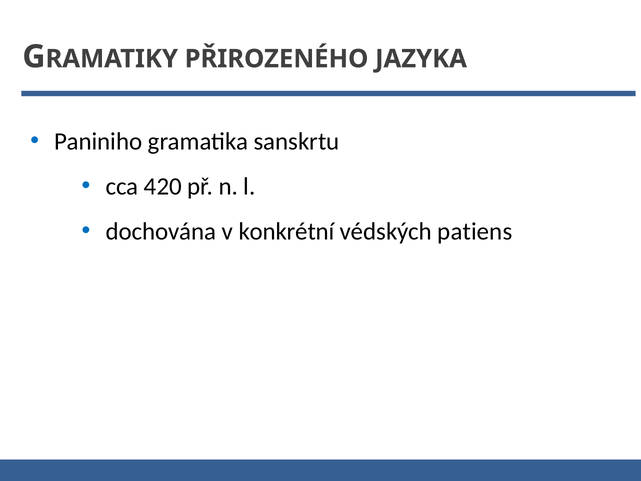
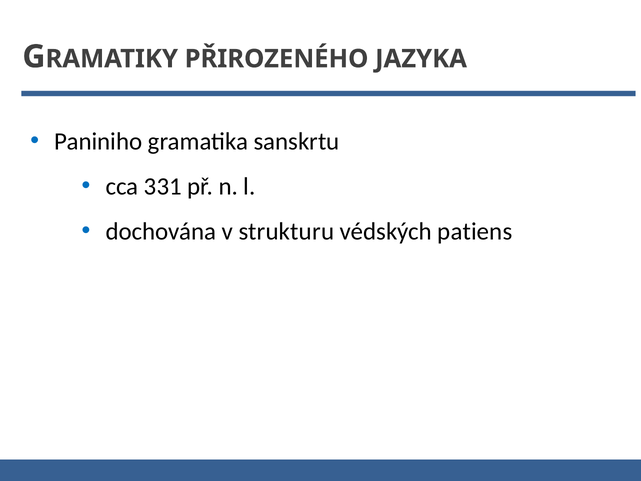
420: 420 -> 331
konkrétní: konkrétní -> strukturu
